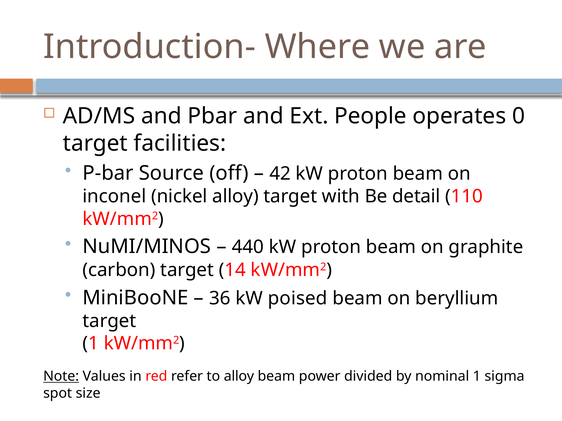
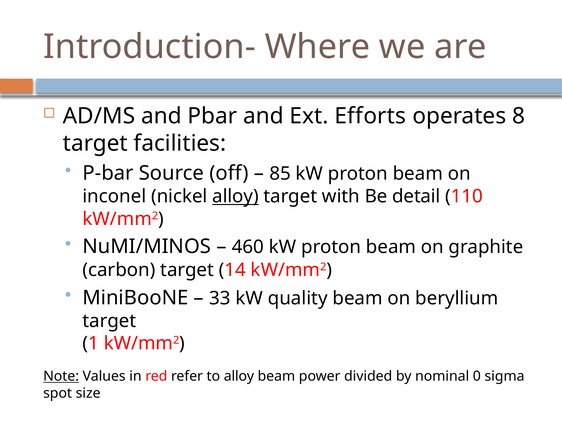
People: People -> Efforts
0: 0 -> 8
42: 42 -> 85
alloy at (235, 197) underline: none -> present
440: 440 -> 460
36: 36 -> 33
poised: poised -> quality
nominal 1: 1 -> 0
